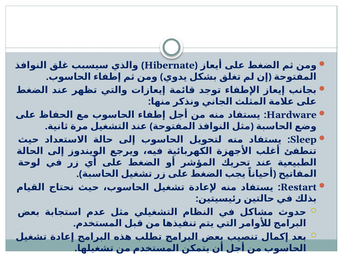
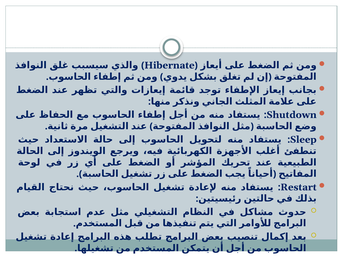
Hardware: Hardware -> Shutdown
